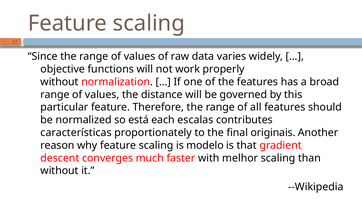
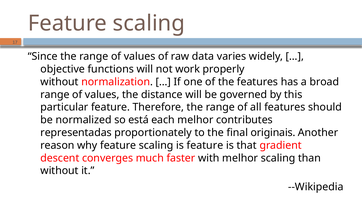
each escalas: escalas -> melhor
características: características -> representadas
is modelo: modelo -> feature
